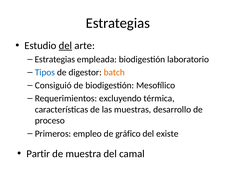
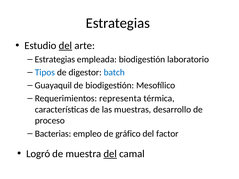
batch colour: orange -> blue
Consiguió: Consiguió -> Guayaquil
excluyendo: excluyendo -> representa
Primeros: Primeros -> Bacterias
existe: existe -> factor
Partir: Partir -> Logró
del at (110, 154) underline: none -> present
